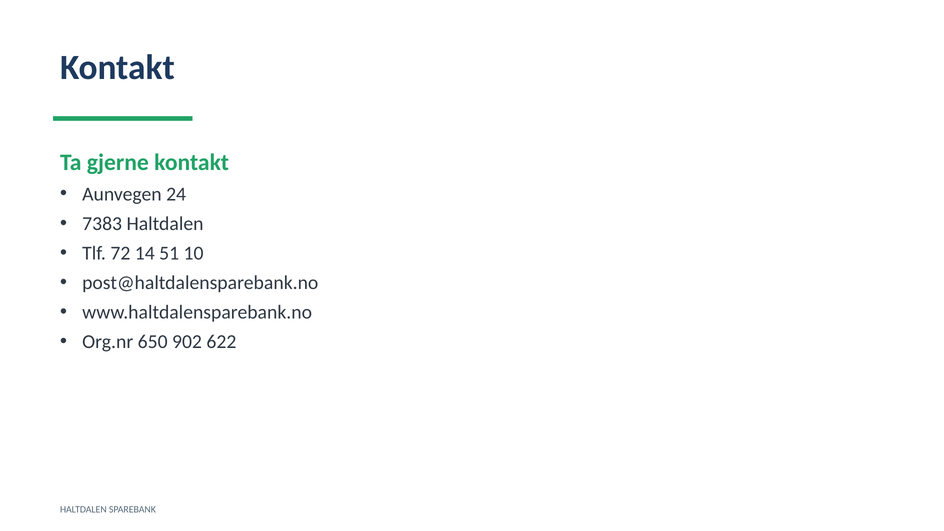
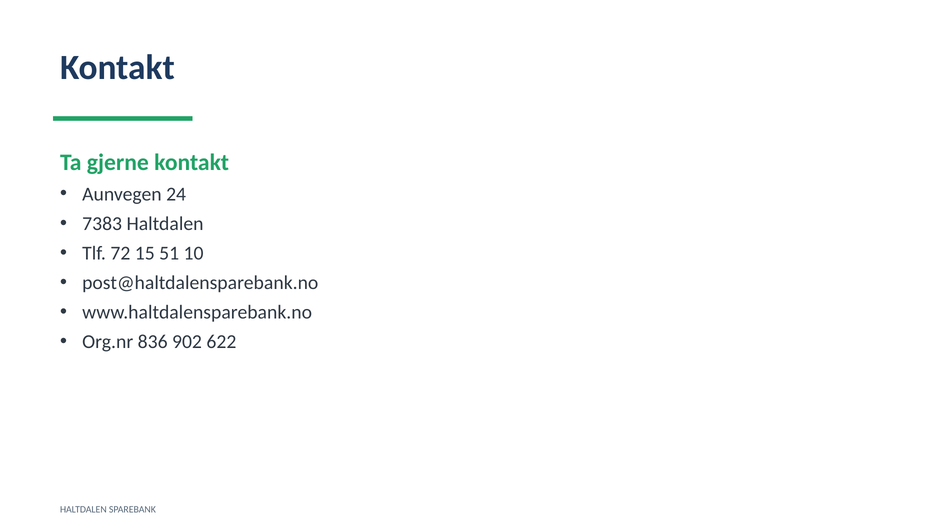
14: 14 -> 15
650: 650 -> 836
